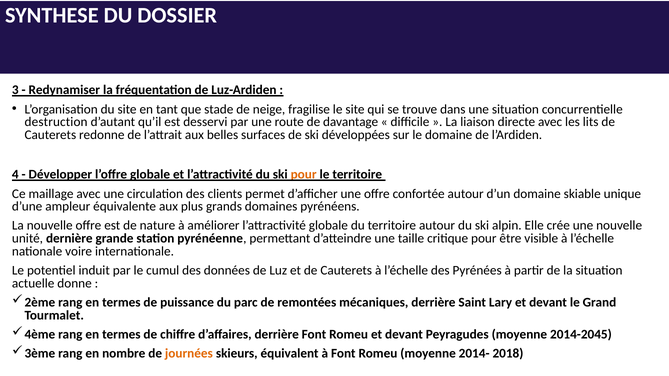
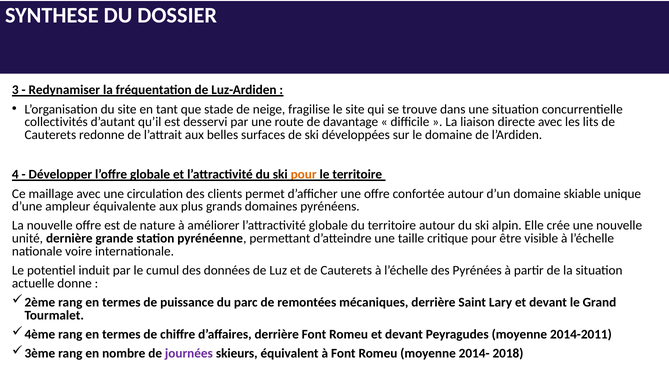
destruction: destruction -> collectivités
2014-2045: 2014-2045 -> 2014-2011
journées colour: orange -> purple
